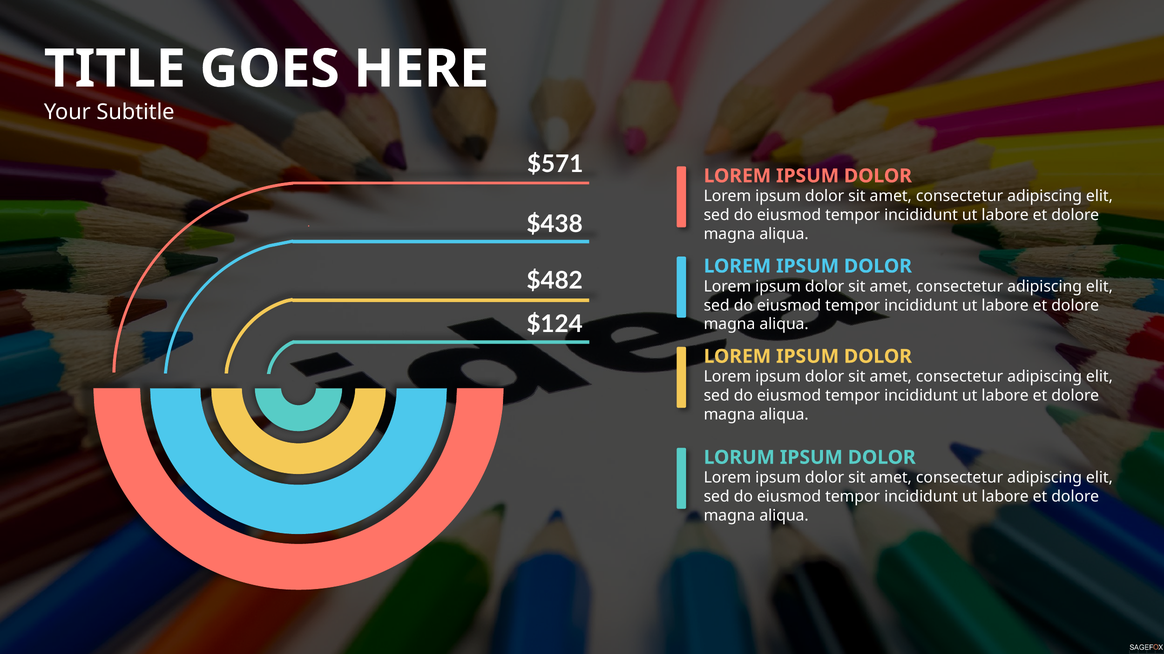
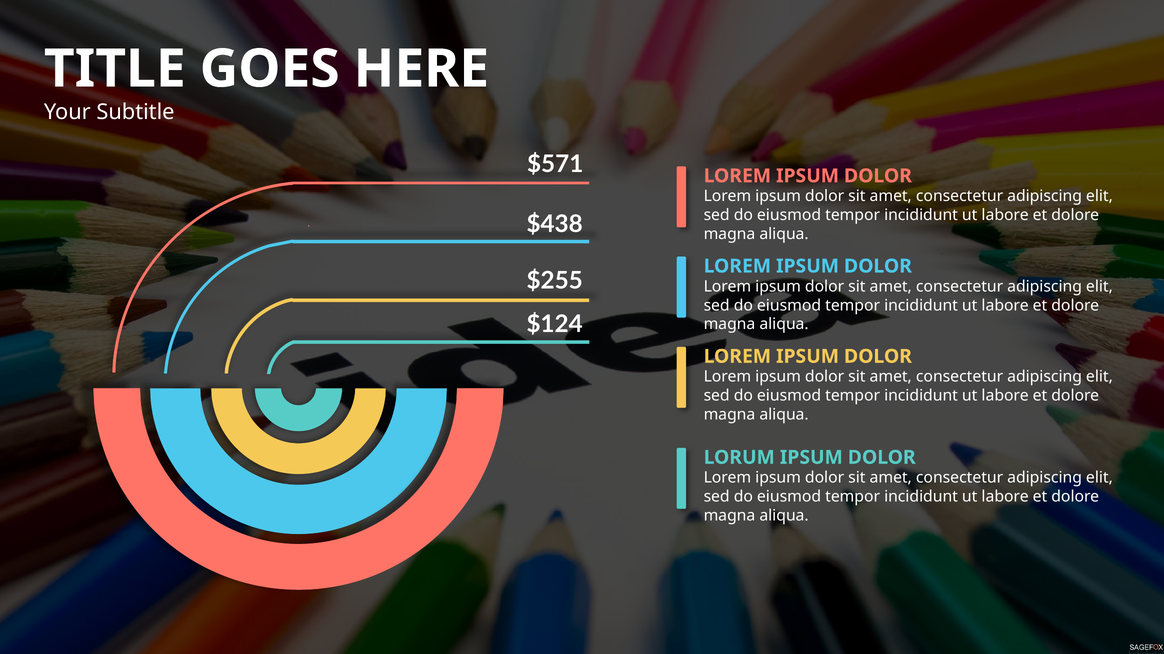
$482: $482 -> $255
